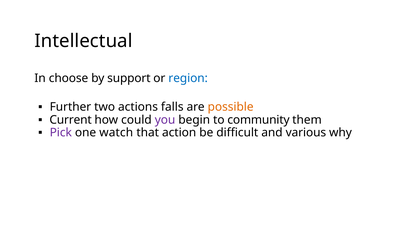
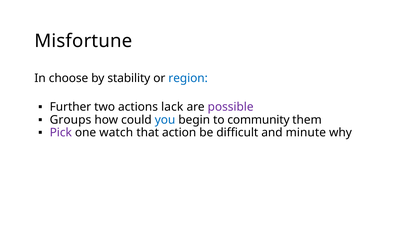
Intellectual: Intellectual -> Misfortune
support: support -> stability
falls: falls -> lack
possible colour: orange -> purple
Current: Current -> Groups
you colour: purple -> blue
various: various -> minute
